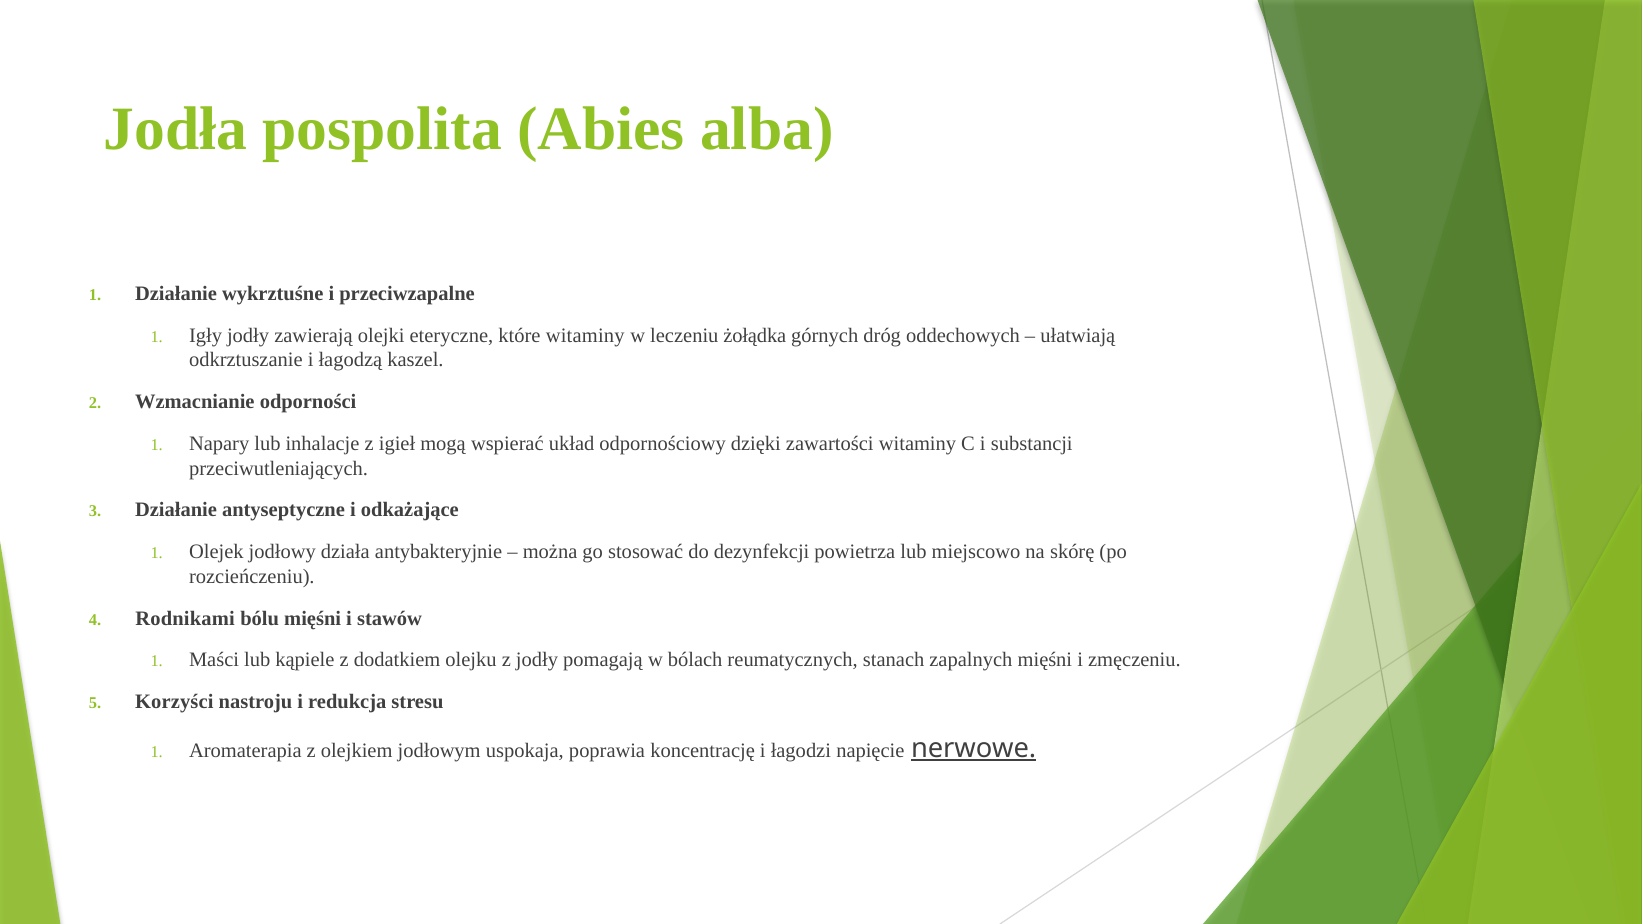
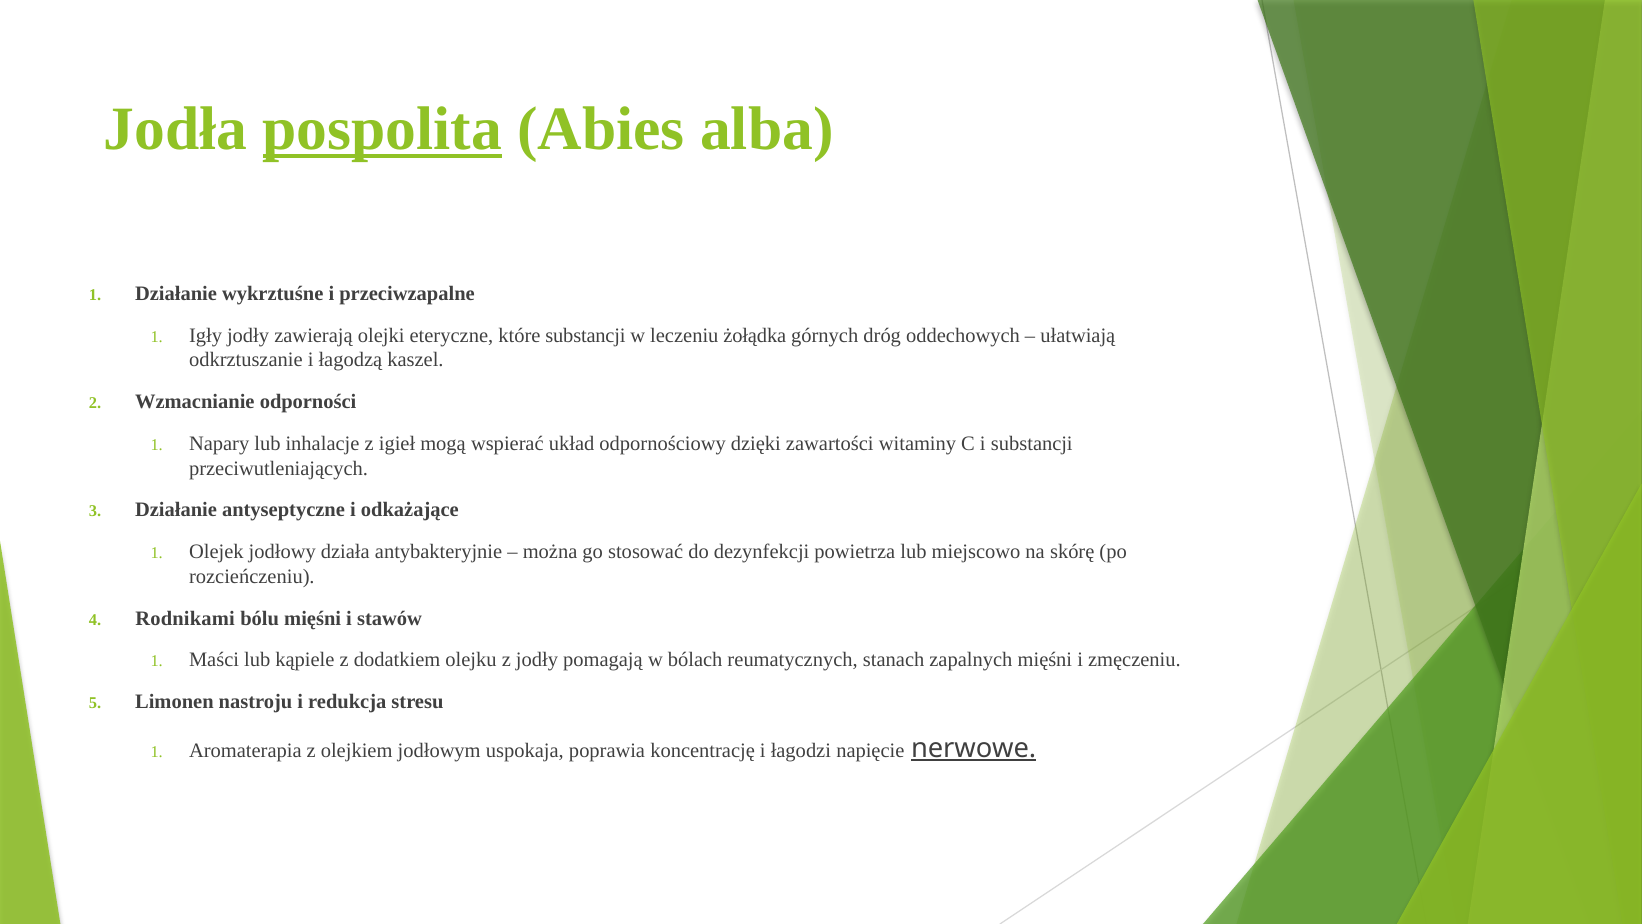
pospolita underline: none -> present
które witaminy: witaminy -> substancji
Korzyści: Korzyści -> Limonen
